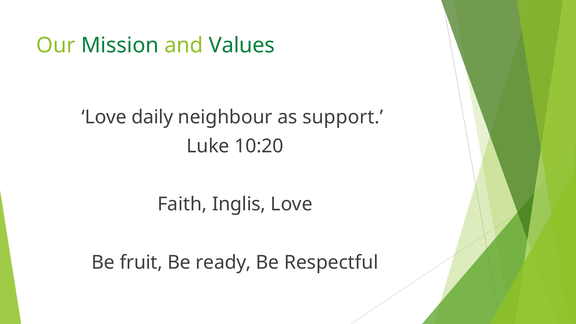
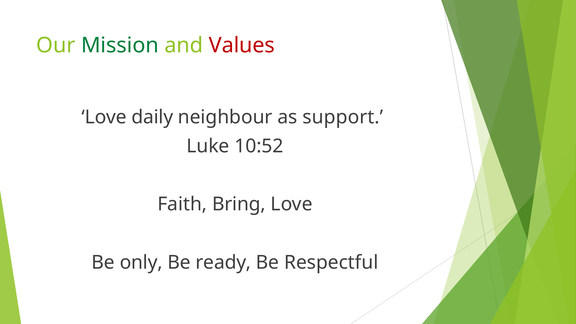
Values colour: green -> red
10:20: 10:20 -> 10:52
Inglis: Inglis -> Bring
fruit: fruit -> only
